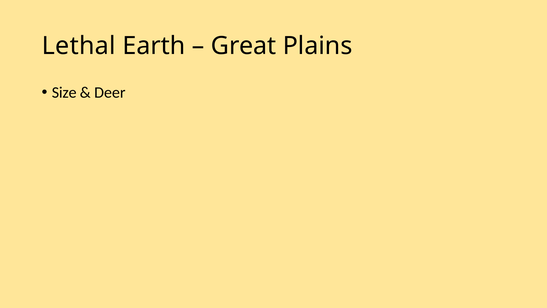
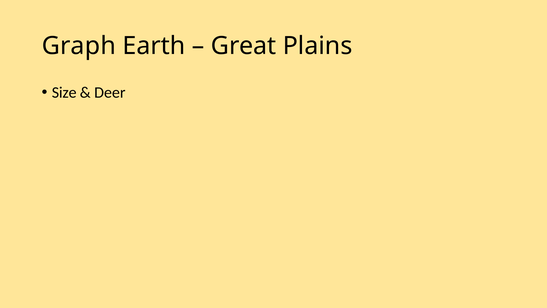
Lethal: Lethal -> Graph
